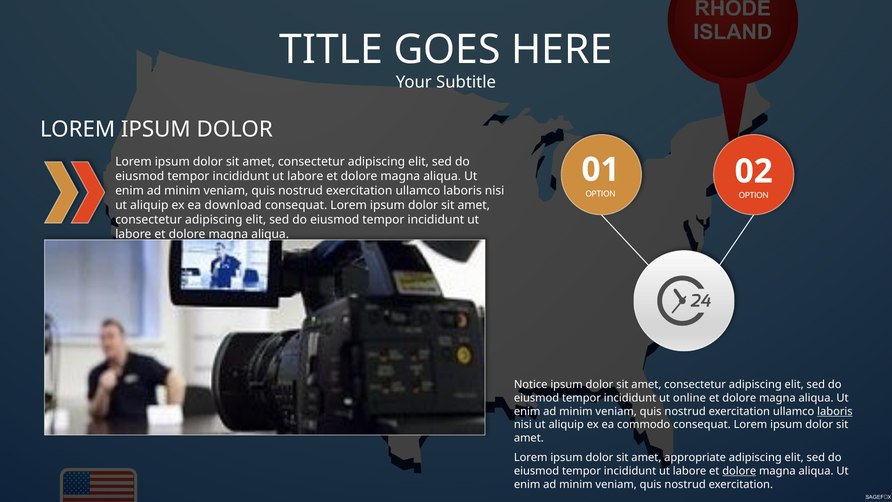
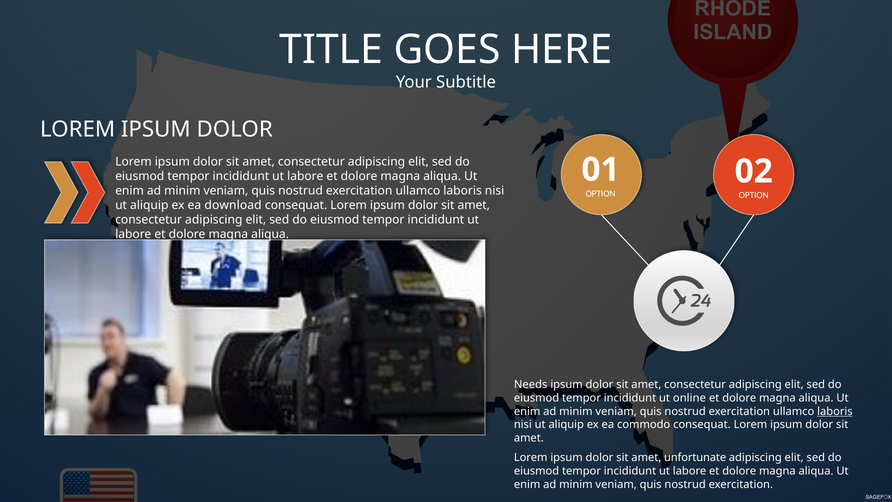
Notice: Notice -> Needs
appropriate: appropriate -> unfortunate
dolore at (739, 471) underline: present -> none
